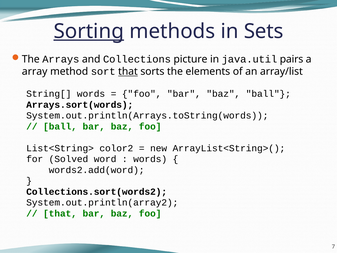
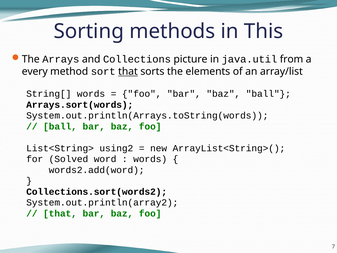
Sorting underline: present -> none
Sets: Sets -> This
pairs: pairs -> from
array: array -> every
color2: color2 -> using2
